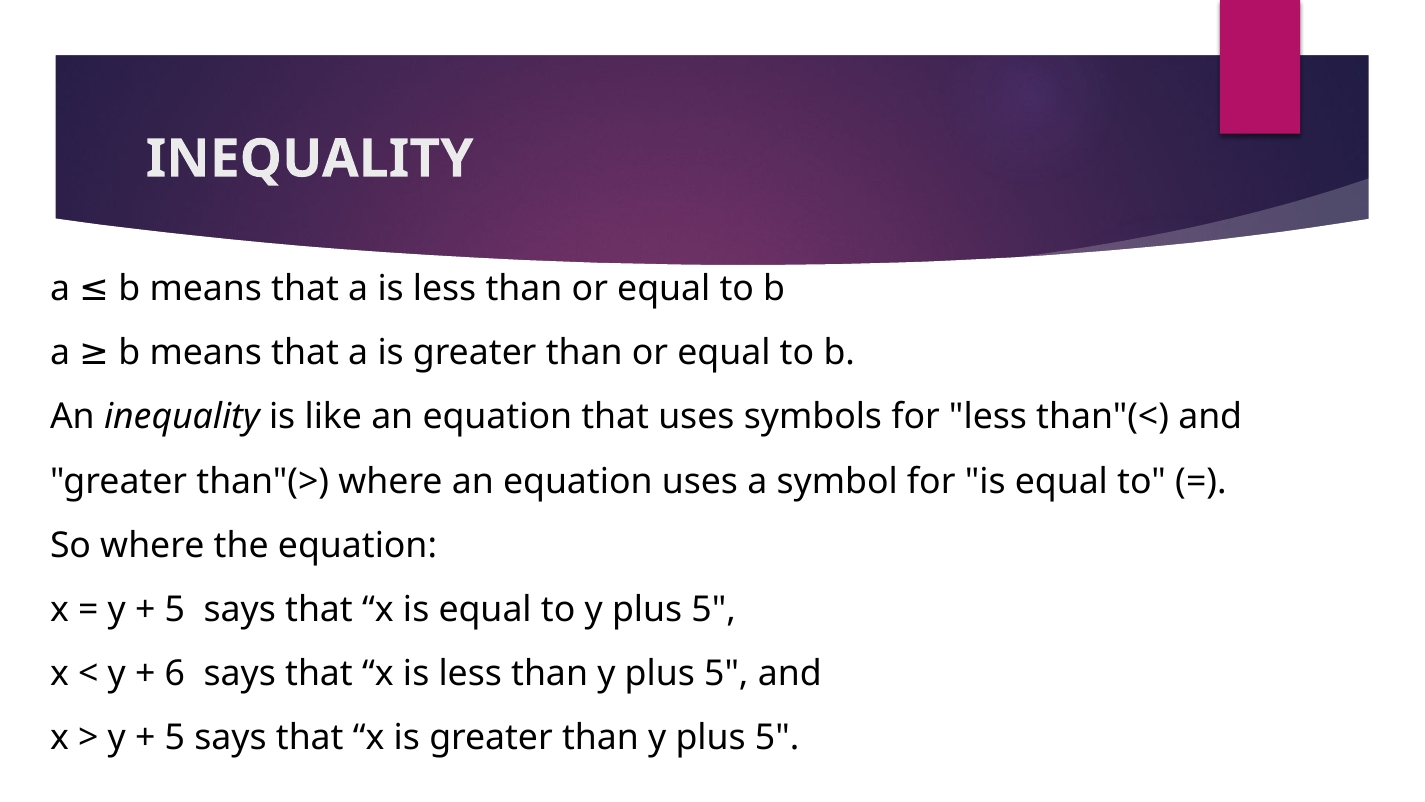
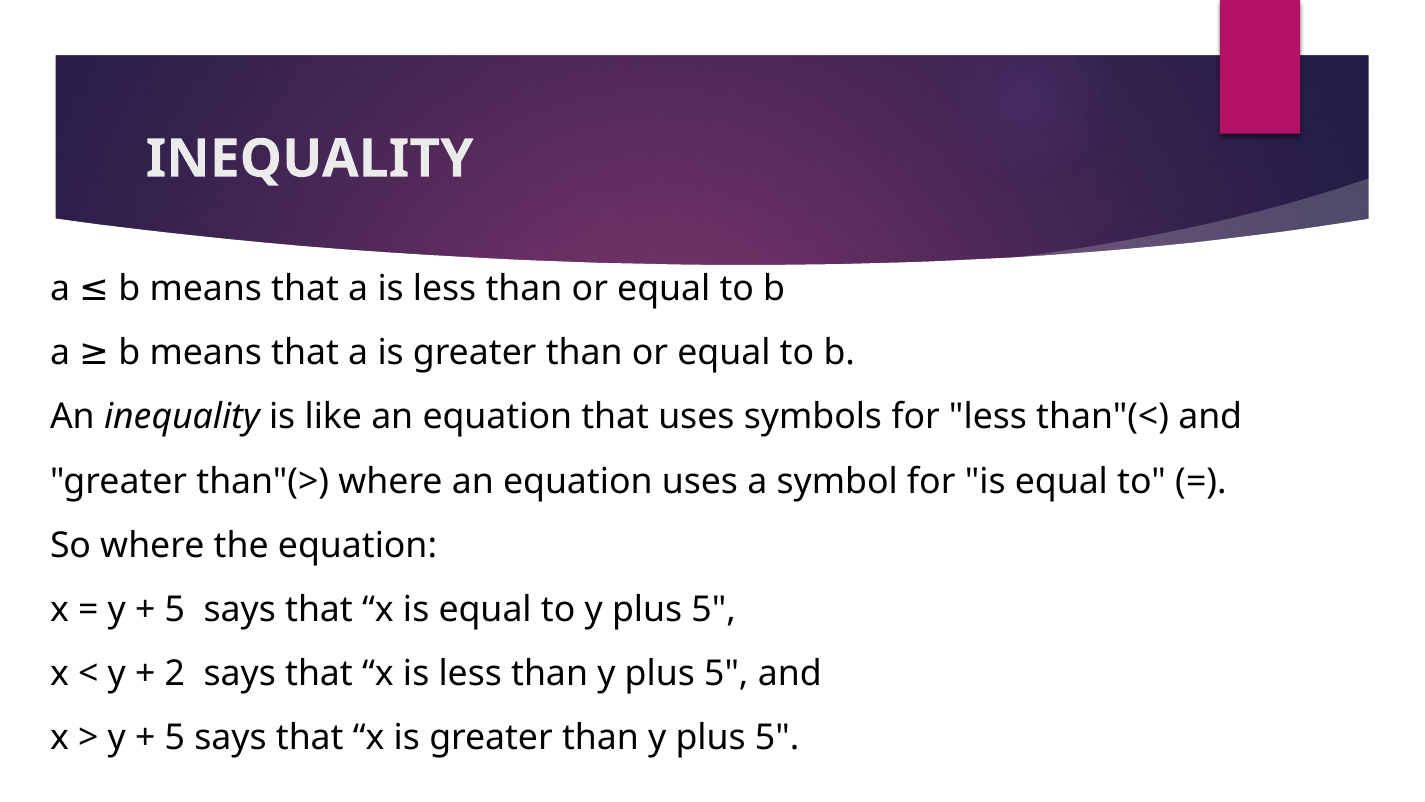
6: 6 -> 2
